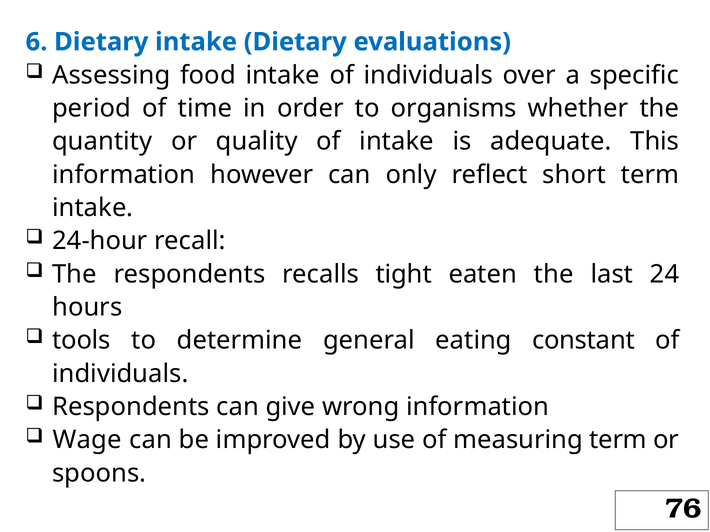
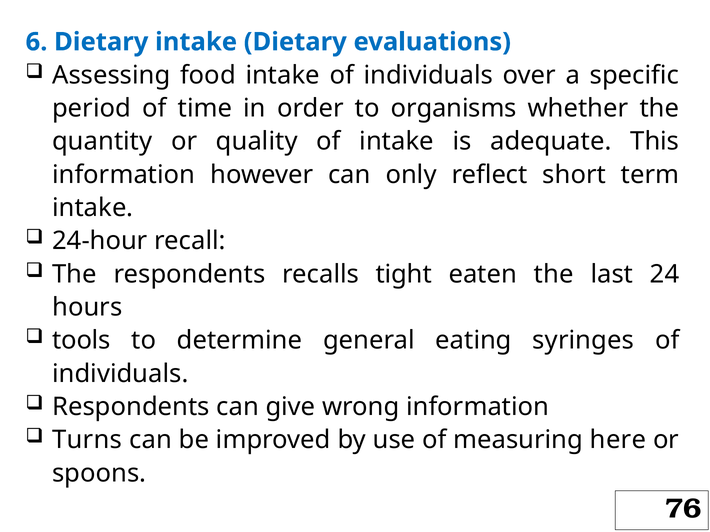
constant: constant -> syringes
Wage: Wage -> Turns
measuring term: term -> here
